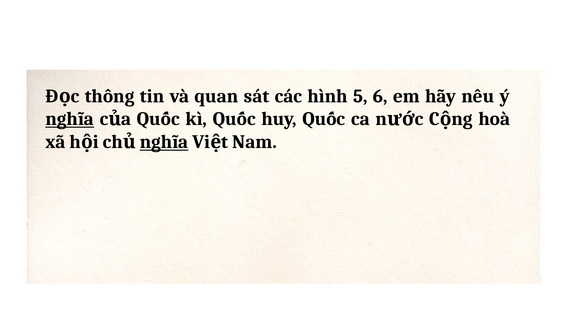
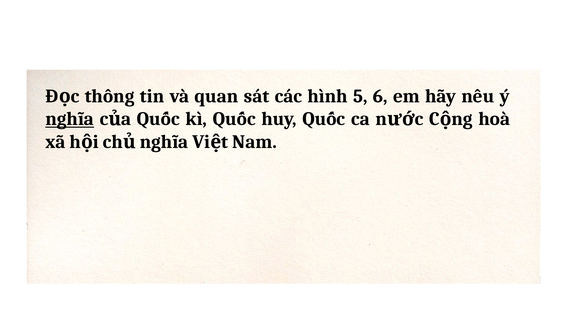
nghĩa at (164, 142) underline: present -> none
